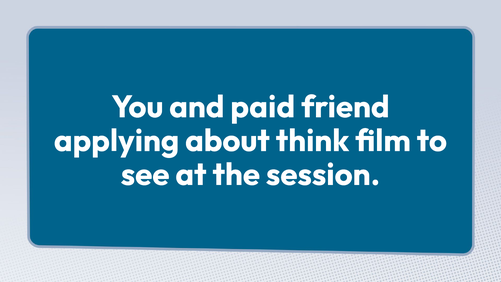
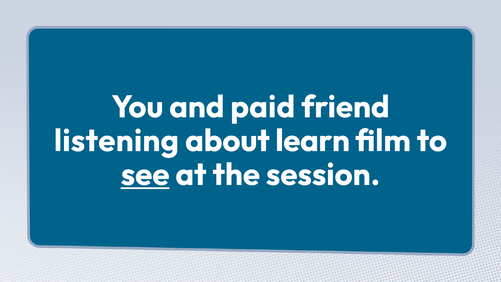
applying: applying -> listening
think: think -> learn
see underline: none -> present
